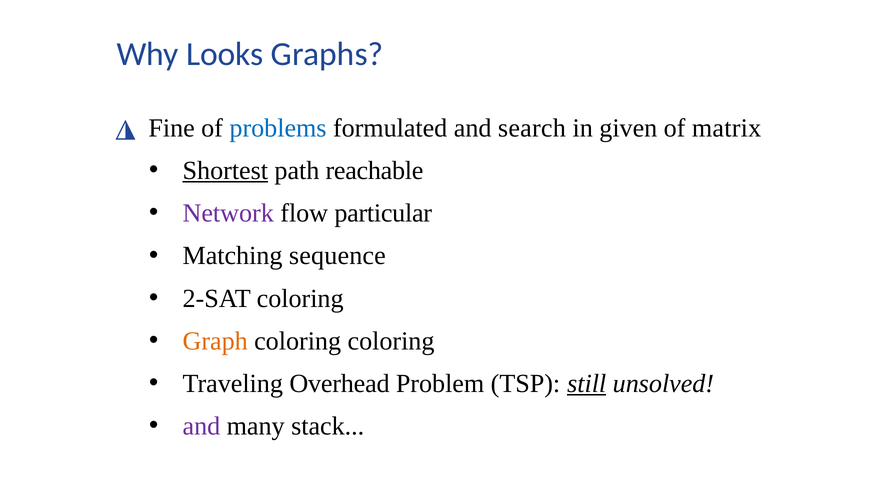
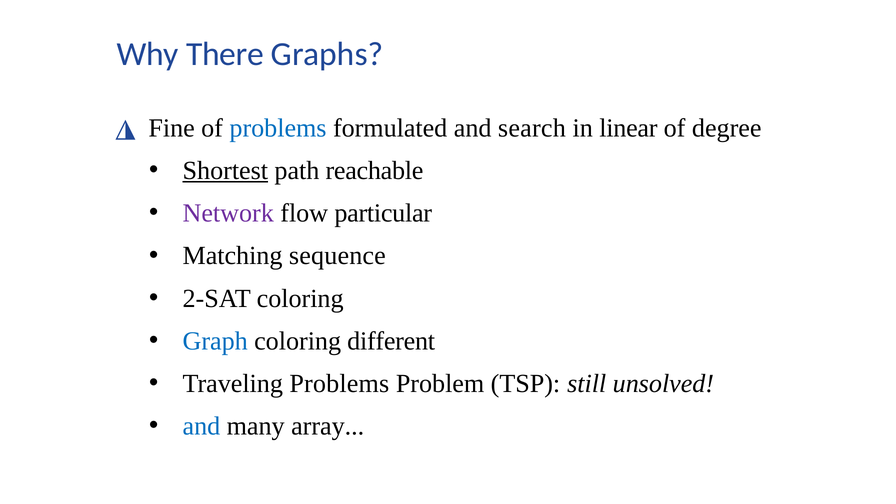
Looks: Looks -> There
given: given -> linear
matrix: matrix -> degree
Graph colour: orange -> blue
coloring coloring: coloring -> different
Traveling Overhead: Overhead -> Problems
still underline: present -> none
and at (201, 426) colour: purple -> blue
stack: stack -> array
